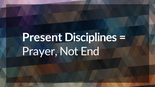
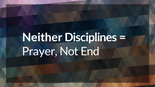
Present: Present -> Neither
